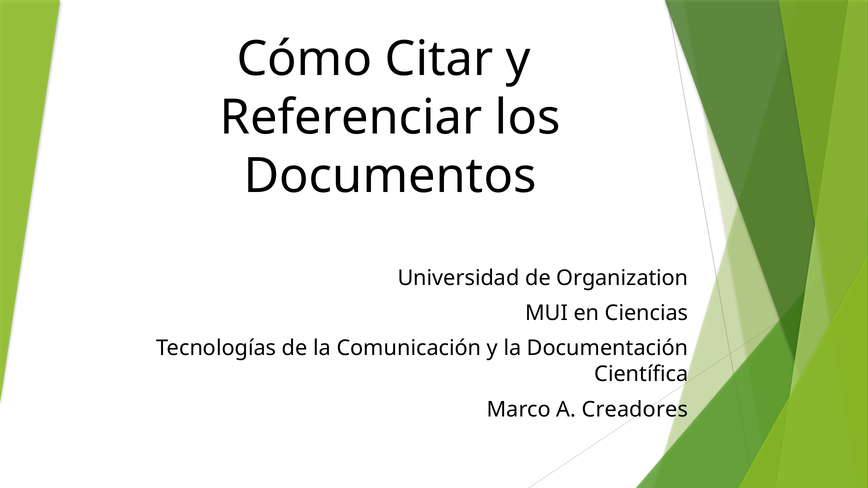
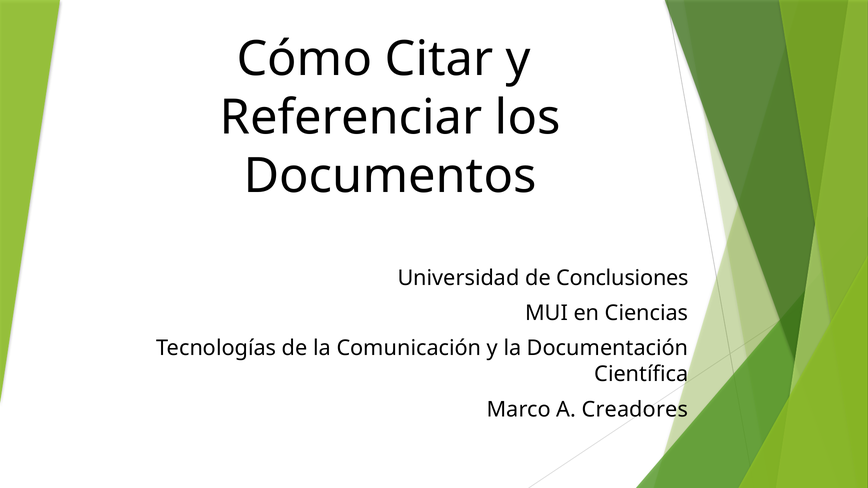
Organization: Organization -> Conclusiones
